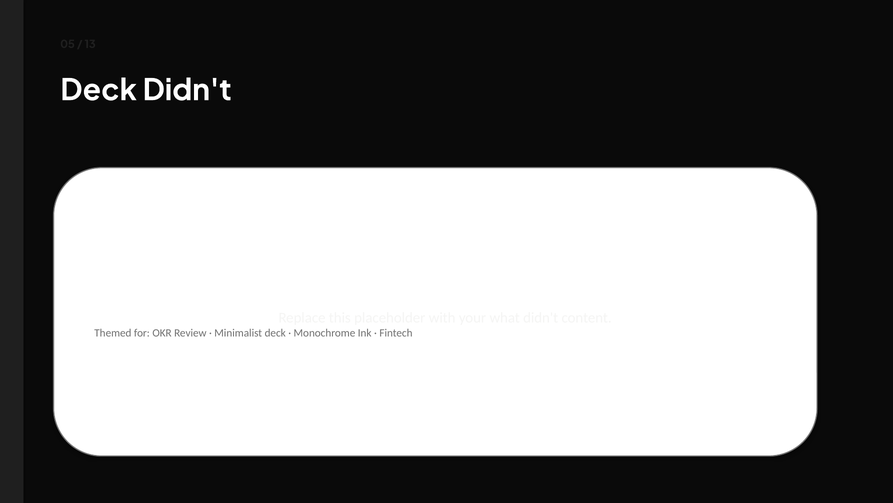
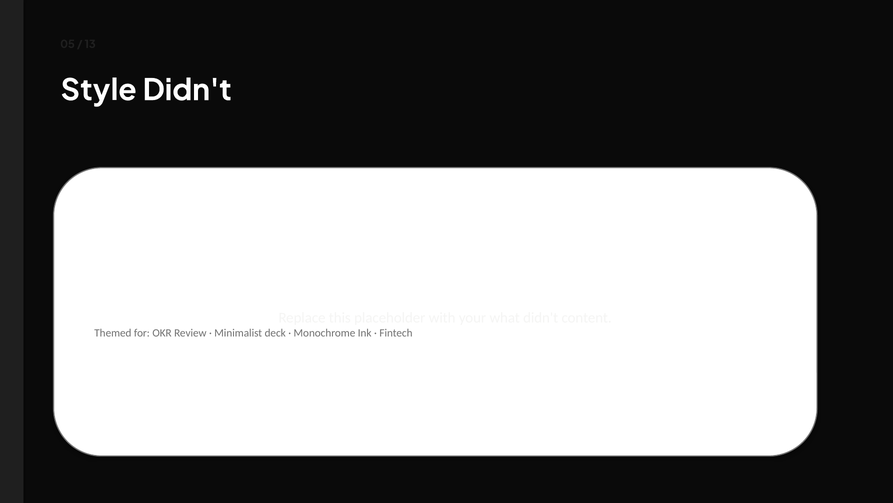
Deck at (99, 90): Deck -> Style
